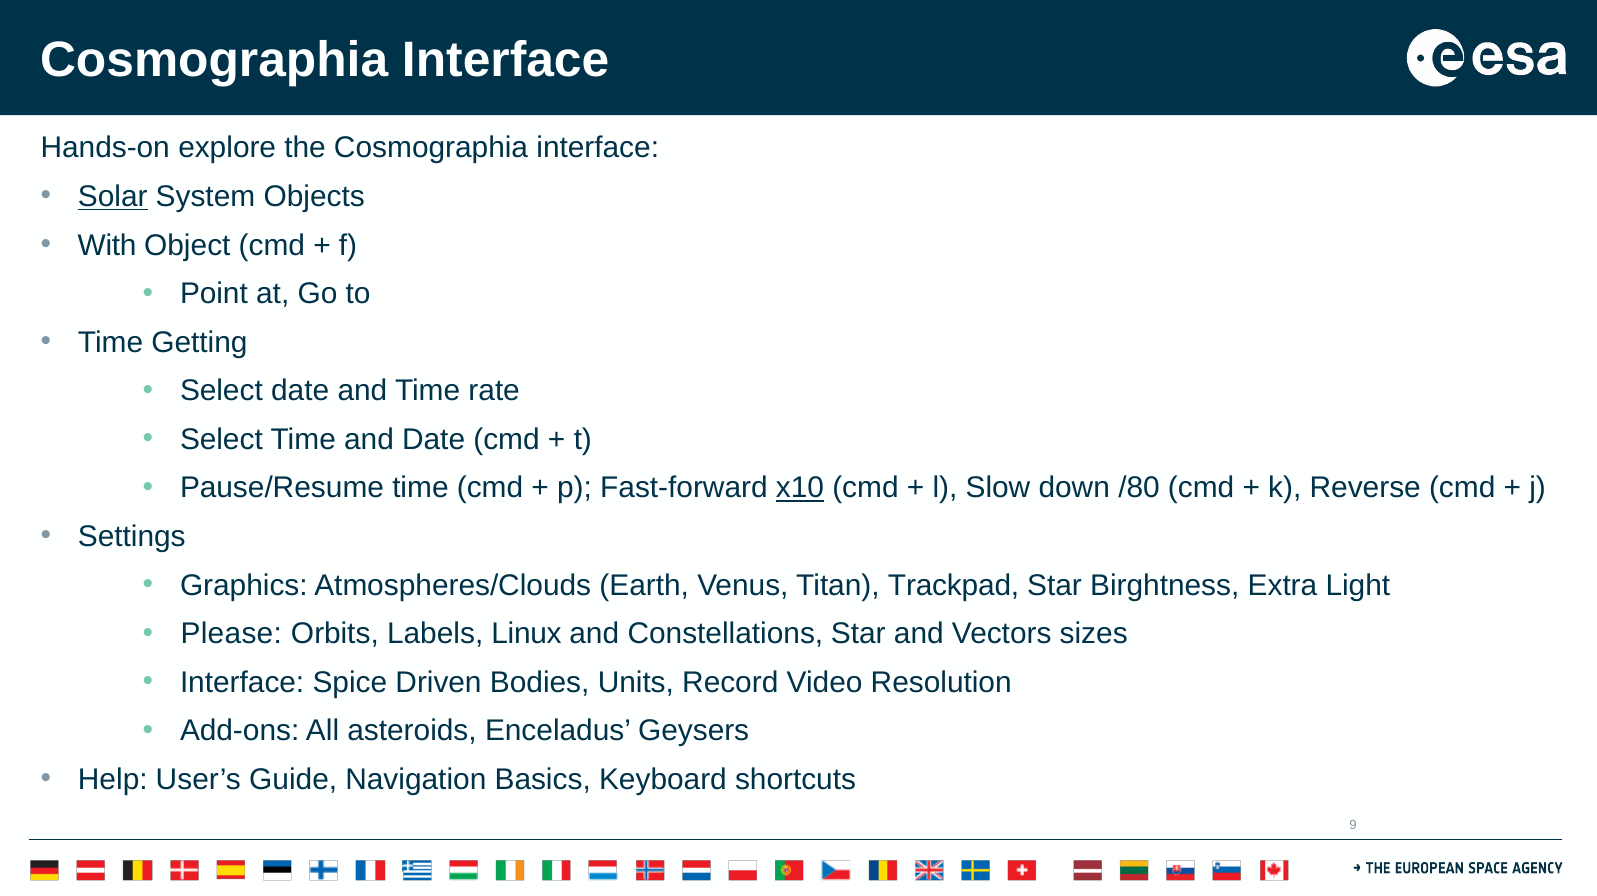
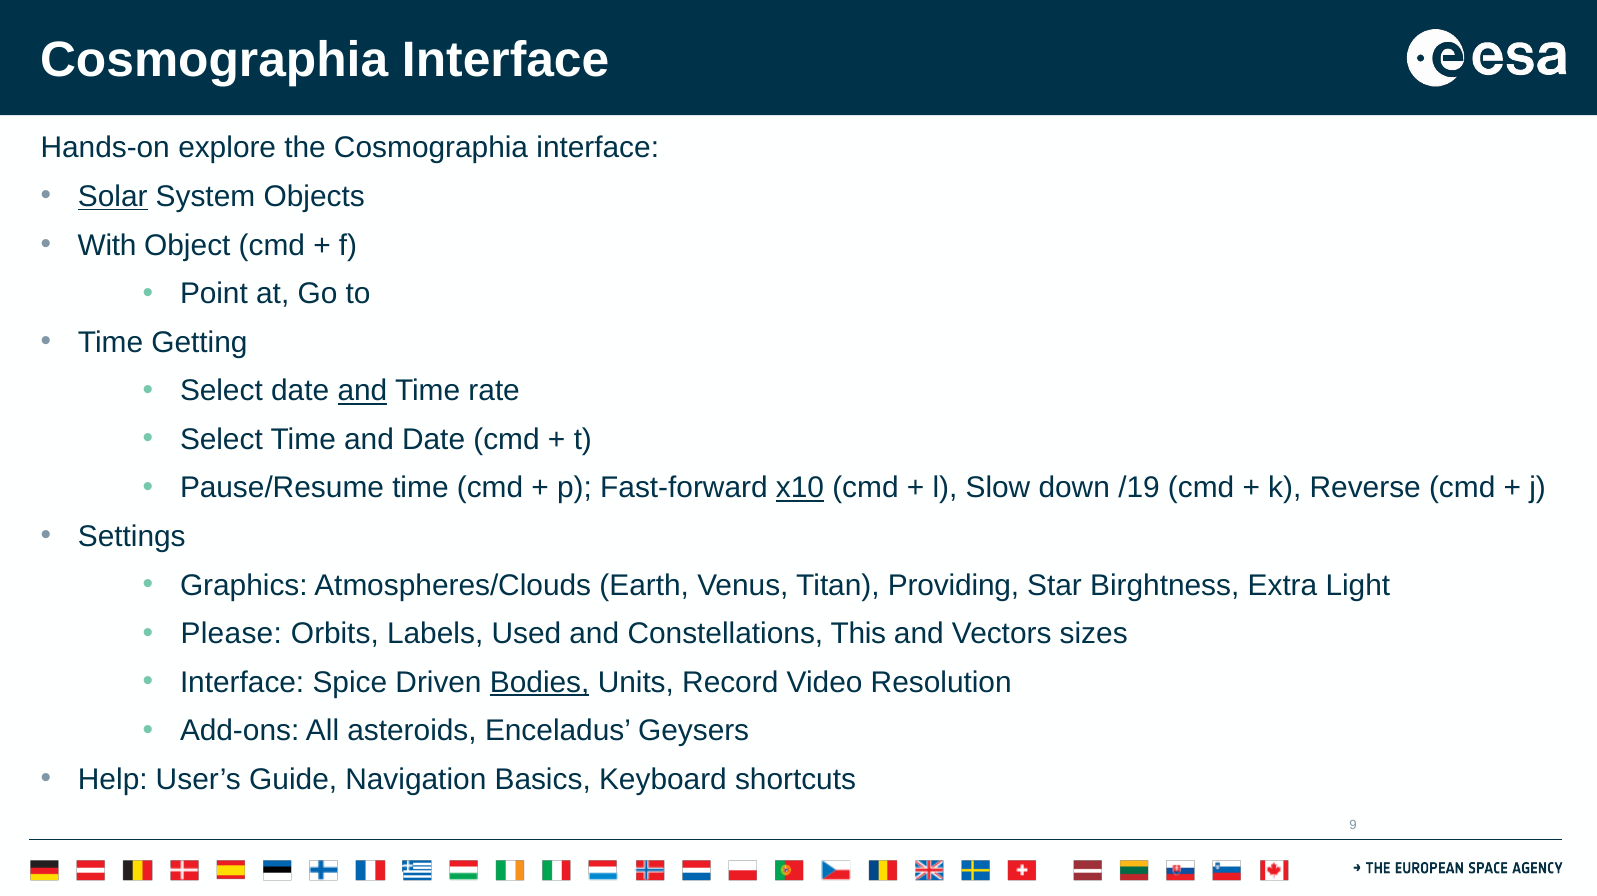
and at (362, 391) underline: none -> present
/80: /80 -> /19
Trackpad: Trackpad -> Providing
Linux: Linux -> Used
Constellations Star: Star -> This
Bodies underline: none -> present
